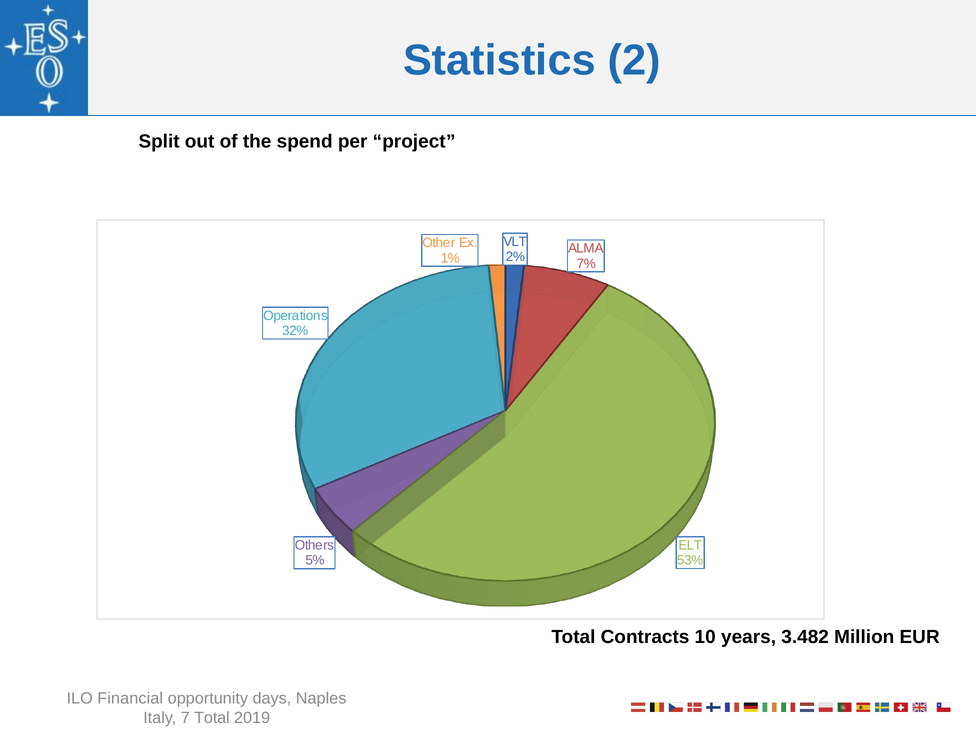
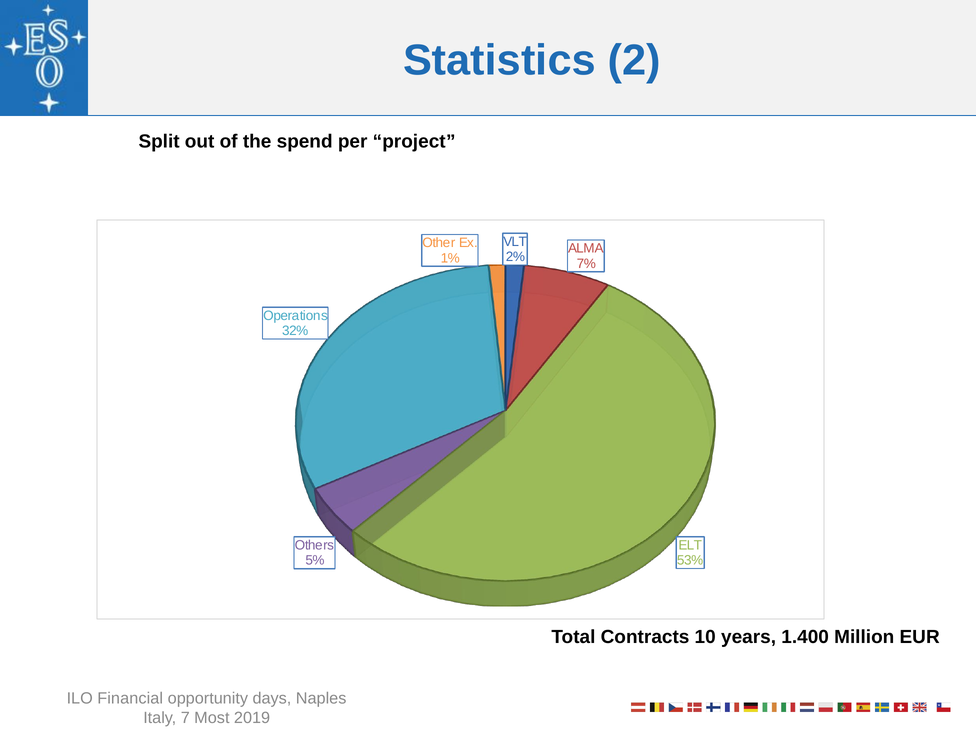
3.482: 3.482 -> 1.400
7 Total: Total -> Most
